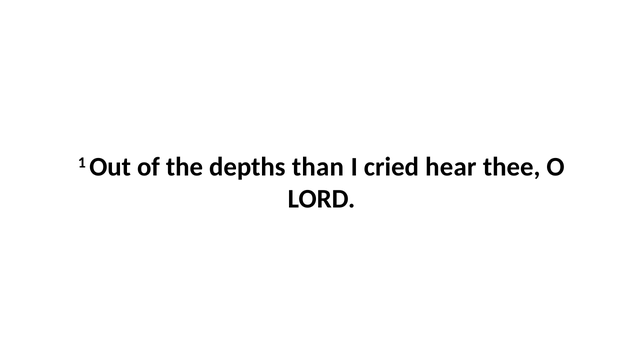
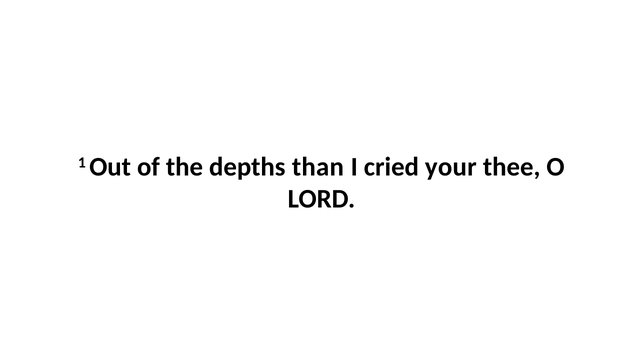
hear: hear -> your
